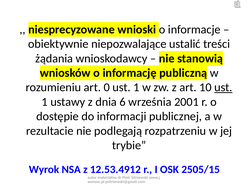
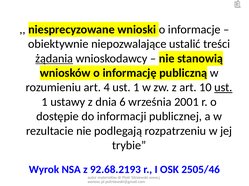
żądania underline: none -> present
0: 0 -> 4
12.53.4912: 12.53.4912 -> 92.68.2193
2505/15: 2505/15 -> 2505/46
